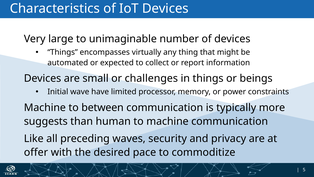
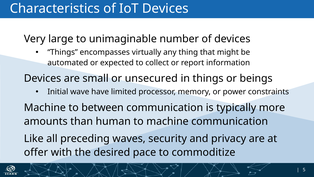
challenges: challenges -> unsecured
suggests: suggests -> amounts
